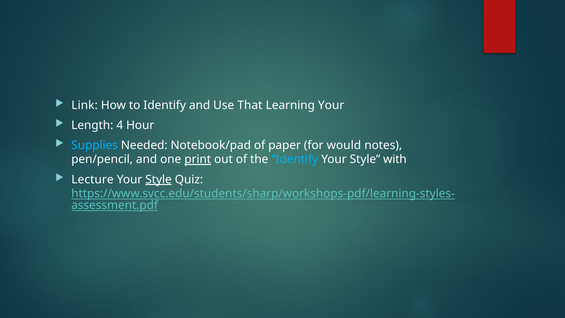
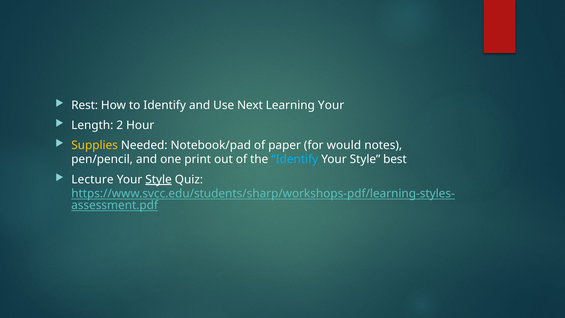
Link: Link -> Rest
That: That -> Next
4: 4 -> 2
Supplies colour: light blue -> yellow
print underline: present -> none
with: with -> best
